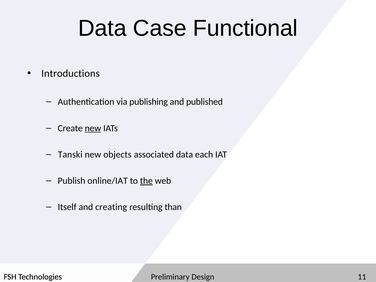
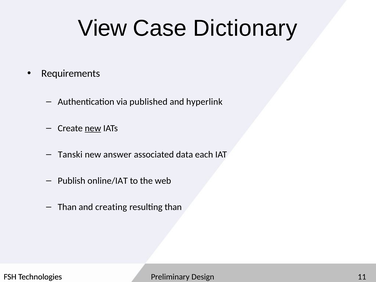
Data at (102, 28): Data -> View
Functional: Functional -> Dictionary
Introductions: Introductions -> Requirements
publishing: publishing -> published
published: published -> hyperlink
objects: objects -> answer
the underline: present -> none
Itself at (67, 207): Itself -> Than
